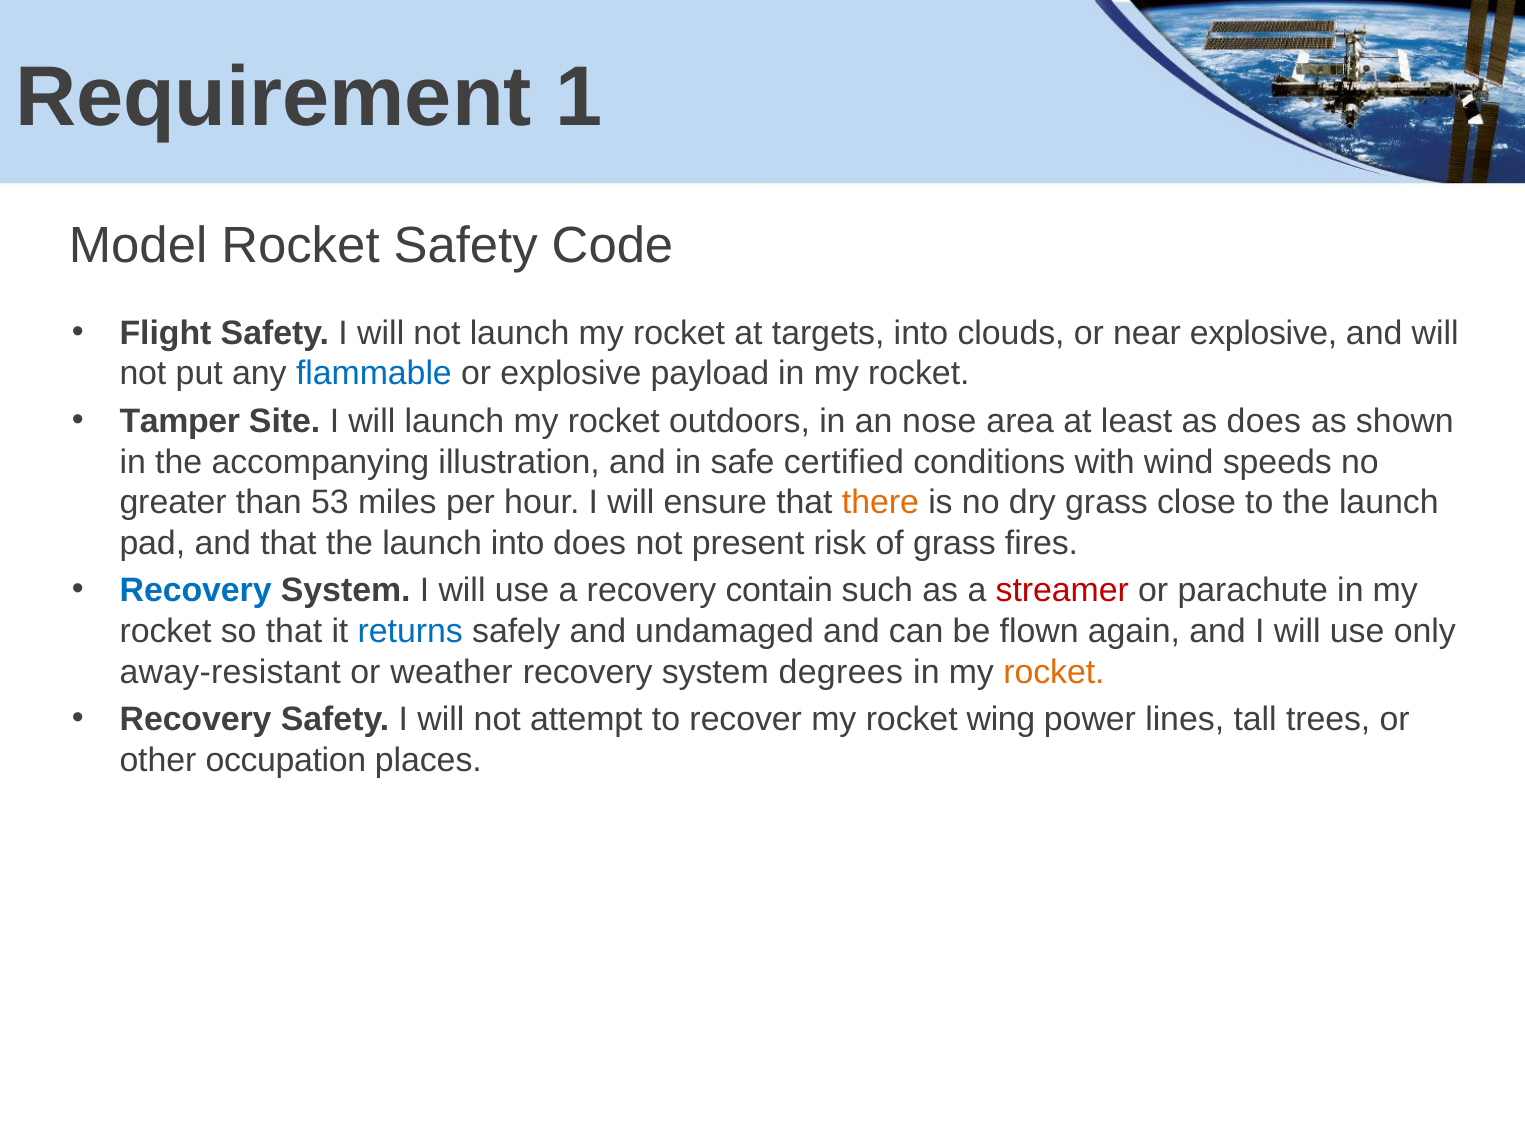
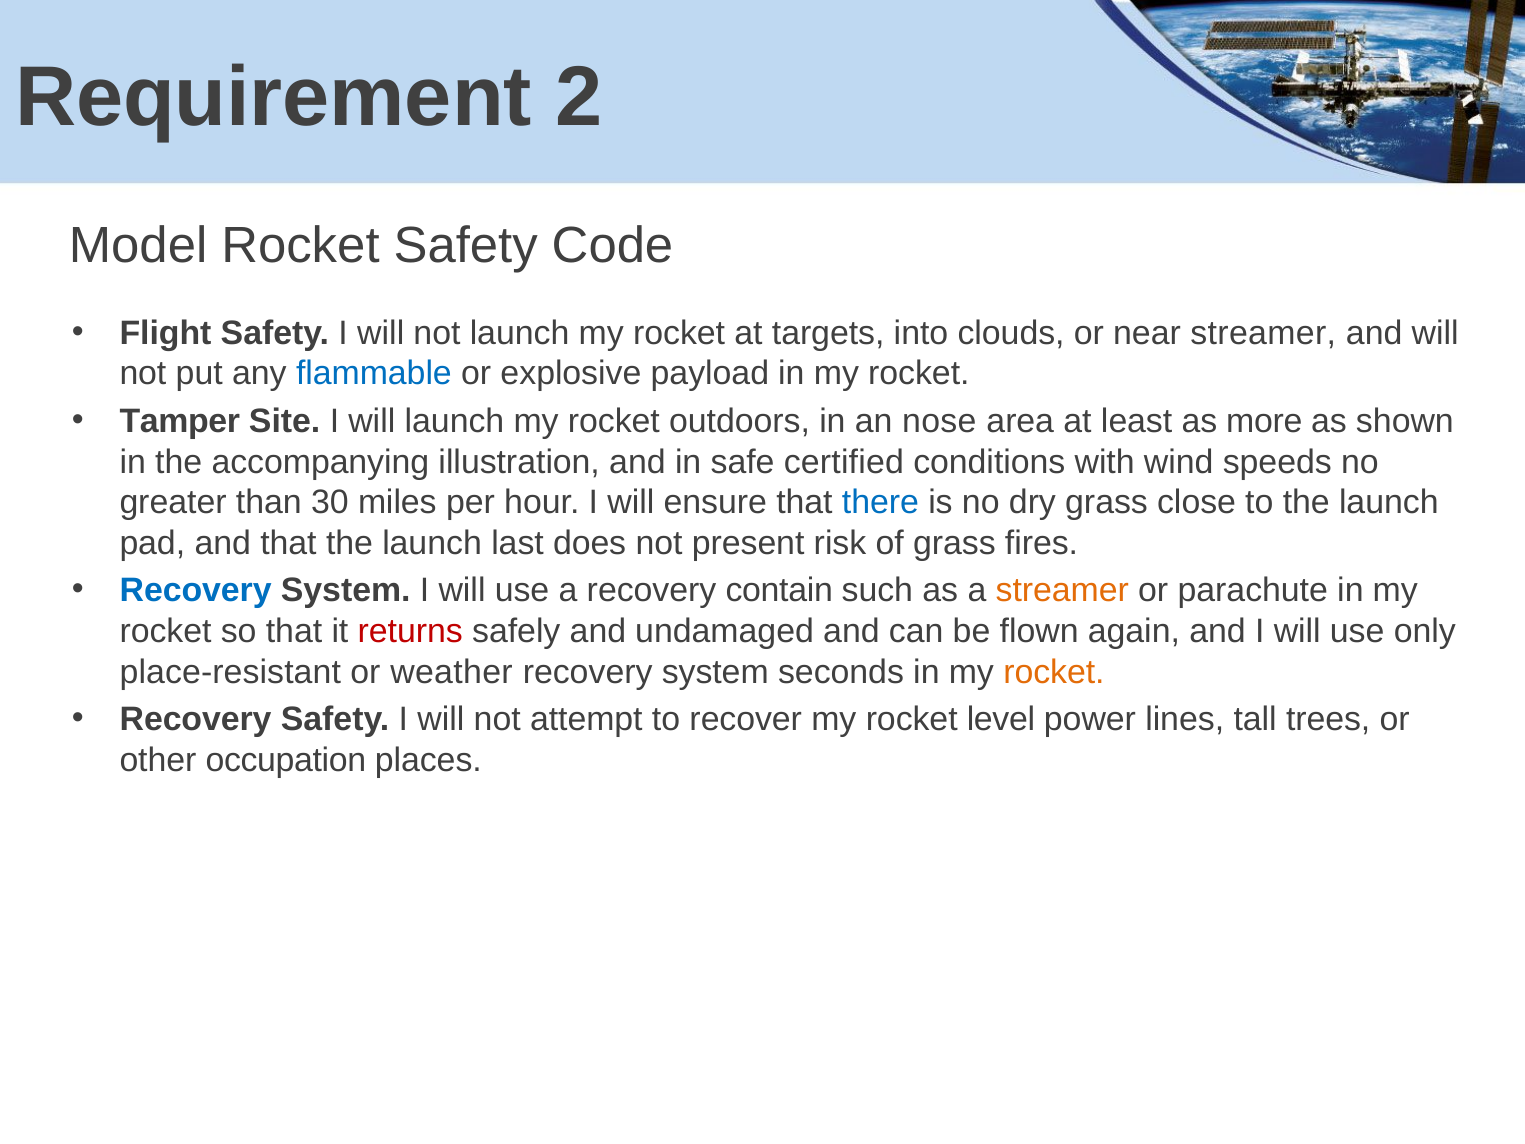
1: 1 -> 2
near explosive: explosive -> streamer
as does: does -> more
53: 53 -> 30
there colour: orange -> blue
launch into: into -> last
streamer at (1062, 591) colour: red -> orange
returns colour: blue -> red
away-resistant: away-resistant -> place-resistant
degrees: degrees -> seconds
wing: wing -> level
